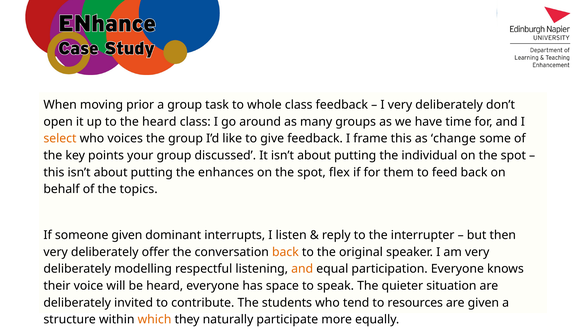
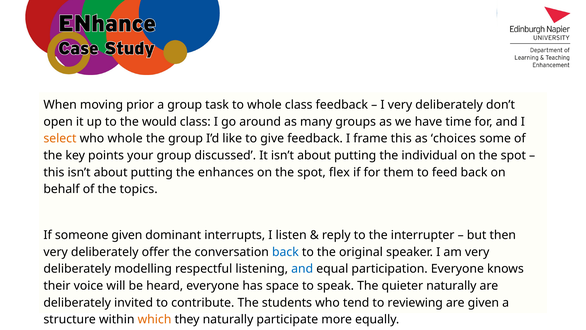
the heard: heard -> would
who voices: voices -> whole
change: change -> choices
back at (285, 252) colour: orange -> blue
and at (302, 269) colour: orange -> blue
quieter situation: situation -> naturally
resources: resources -> reviewing
